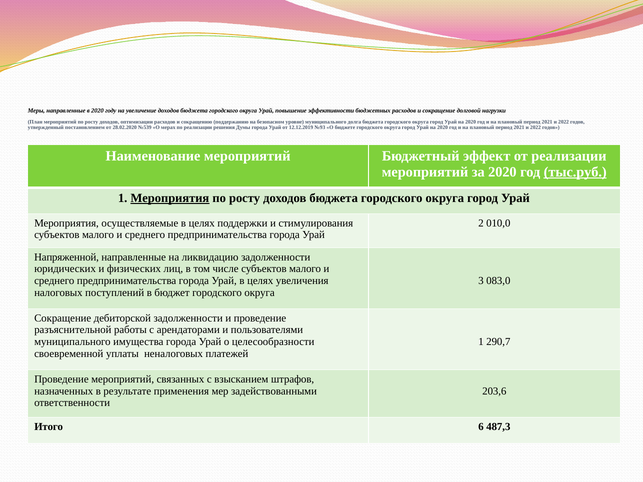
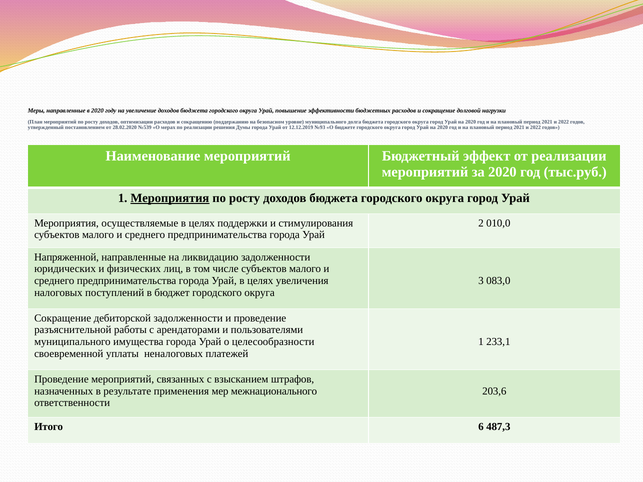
тыс.руб underline: present -> none
290,7: 290,7 -> 233,1
задействованными: задействованными -> межнационального
